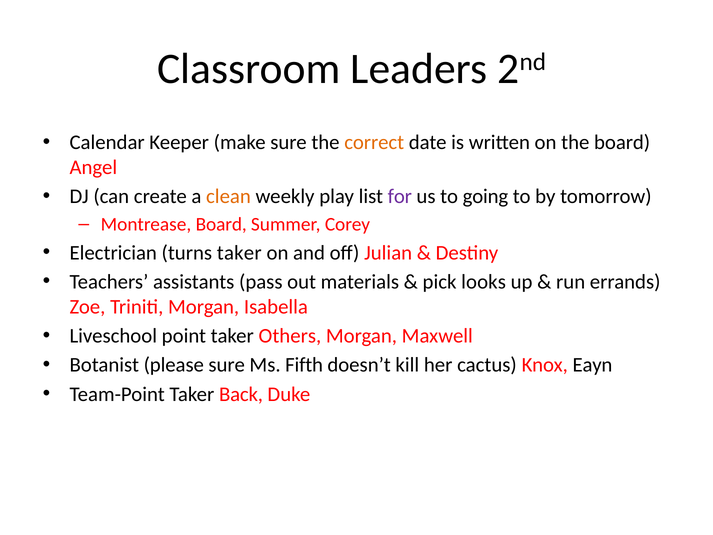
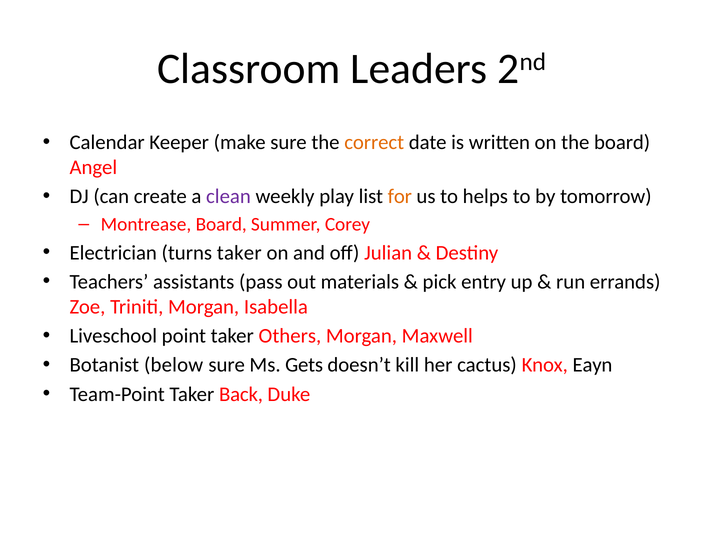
clean colour: orange -> purple
for colour: purple -> orange
going: going -> helps
looks: looks -> entry
please: please -> below
Fifth: Fifth -> Gets
